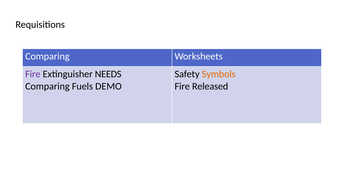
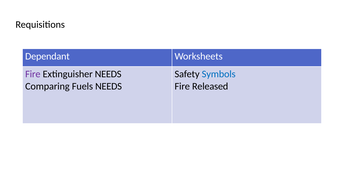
Comparing at (47, 56): Comparing -> Dependant
Symbols colour: orange -> blue
Fuels DEMO: DEMO -> NEEDS
